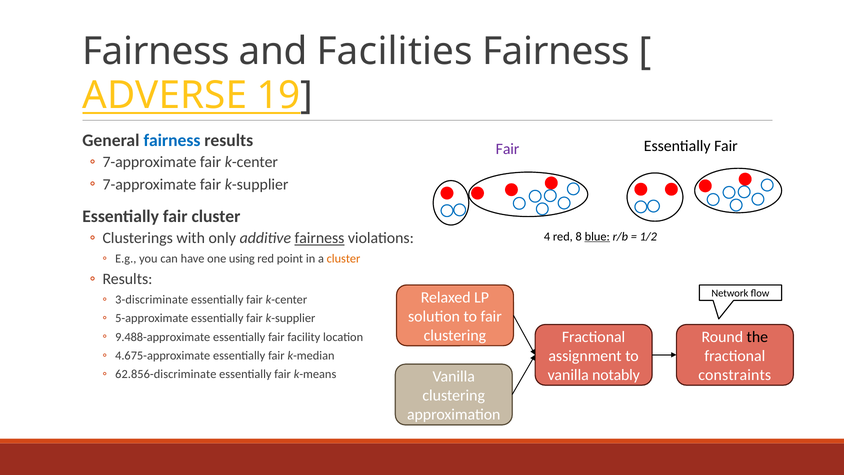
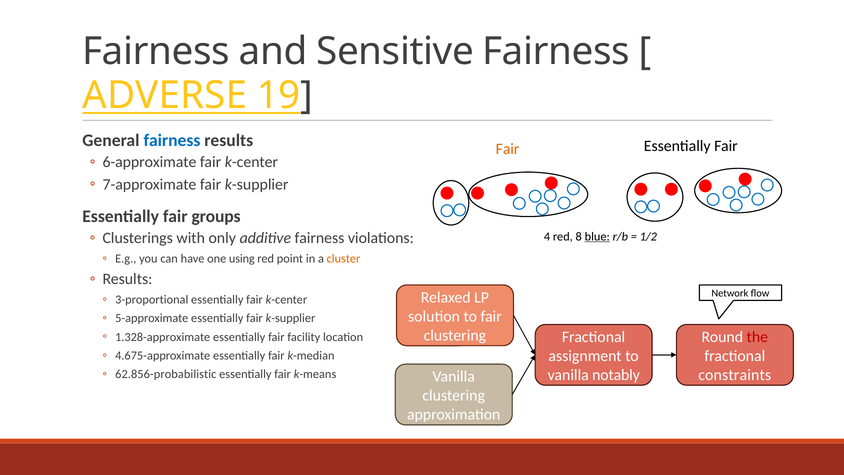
Facilities: Facilities -> Sensitive
Fair at (508, 149) colour: purple -> orange
7-approximate at (149, 162): 7-approximate -> 6-approximate
fair cluster: cluster -> groups
fairness at (319, 238) underline: present -> none
3-discriminate: 3-discriminate -> 3-proportional
the colour: black -> red
9.488-approximate: 9.488-approximate -> 1.328-approximate
62.856-discriminate: 62.856-discriminate -> 62.856-probabilistic
